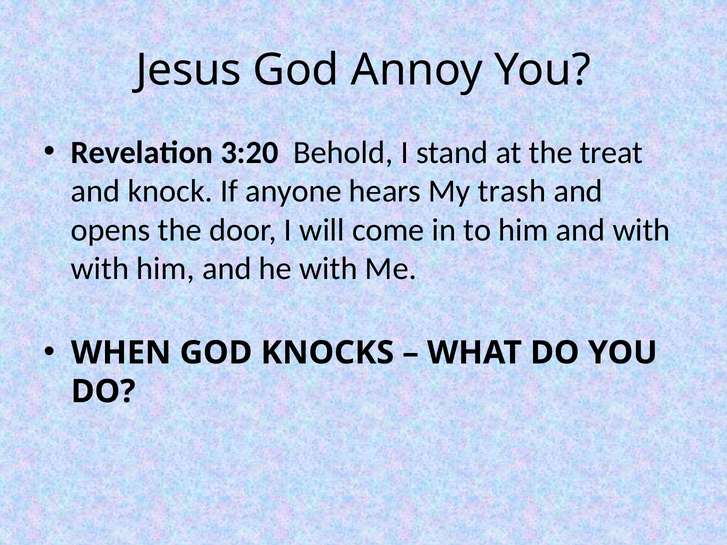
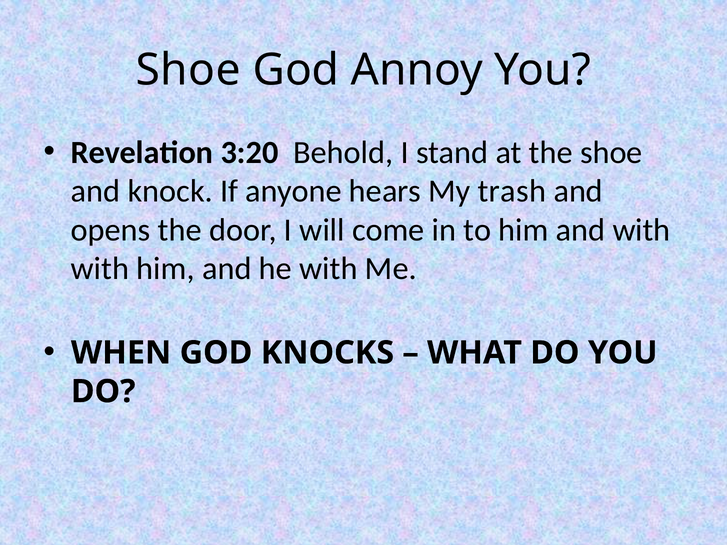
Jesus at (189, 70): Jesus -> Shoe
the treat: treat -> shoe
